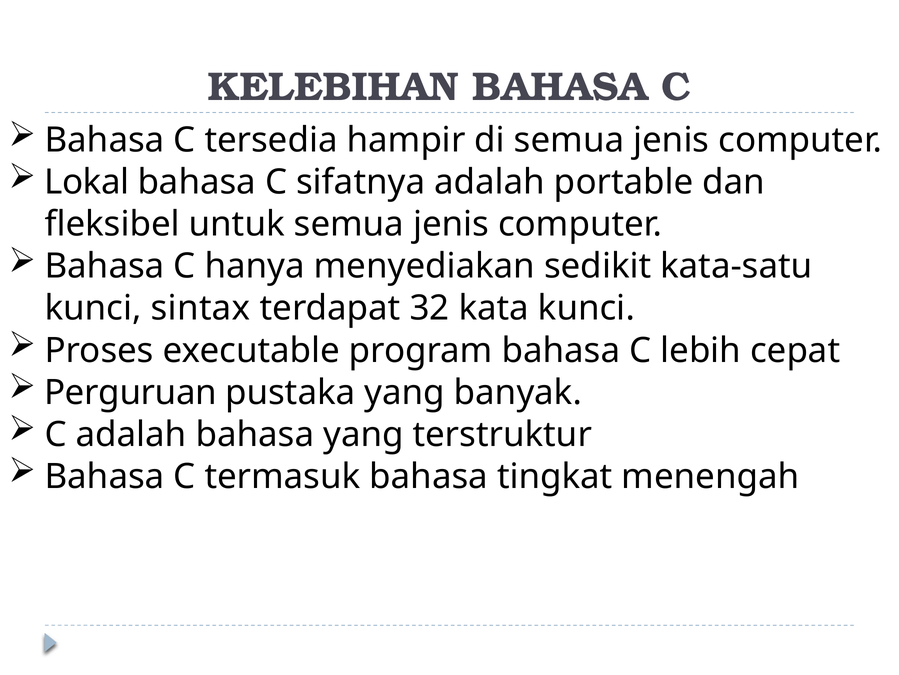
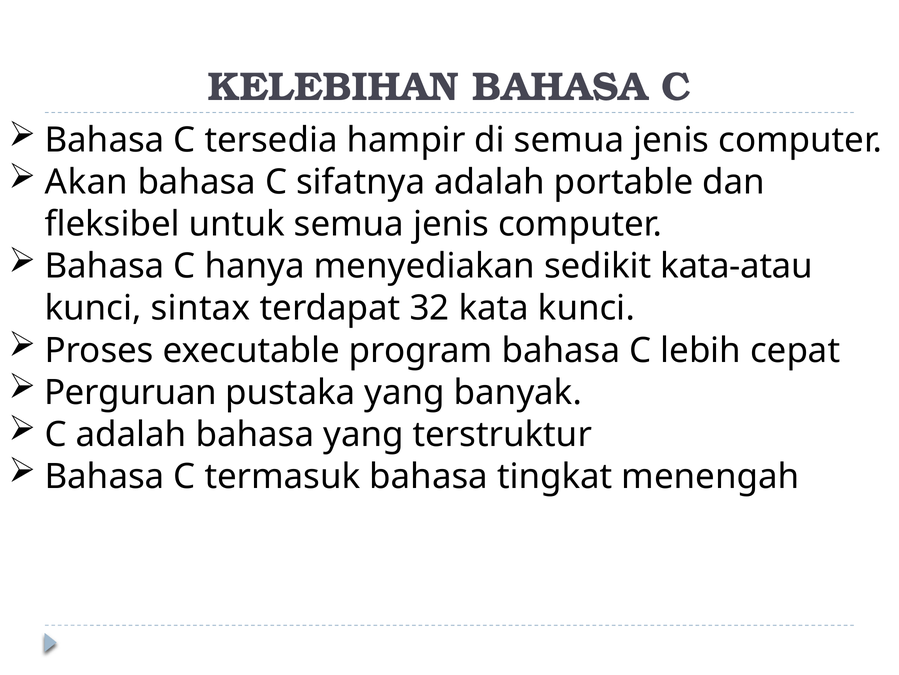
Lokal: Lokal -> Akan
kata-satu: kata-satu -> kata-atau
